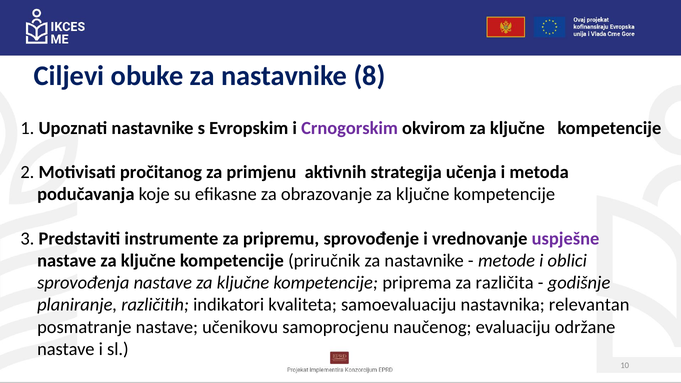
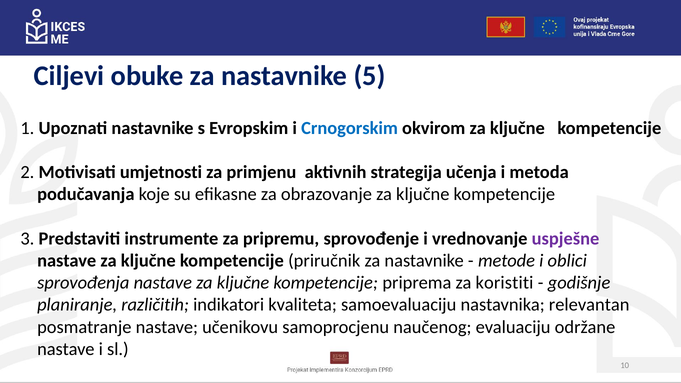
8: 8 -> 5
Crnogorskim colour: purple -> blue
pročitanog: pročitanog -> umjetnosti
različita: različita -> koristiti
